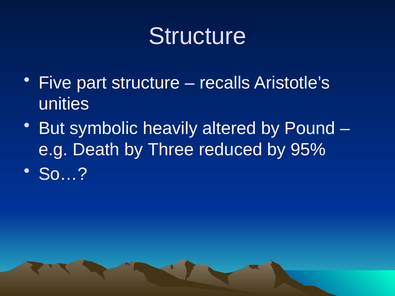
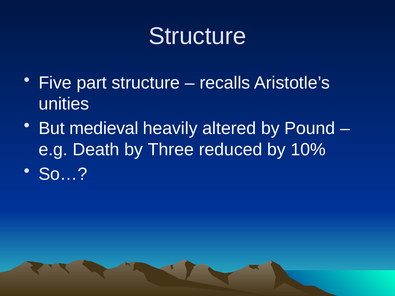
symbolic: symbolic -> medieval
95%: 95% -> 10%
